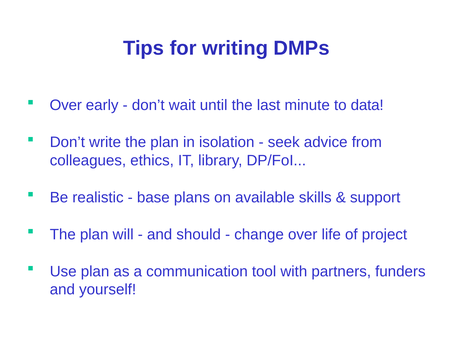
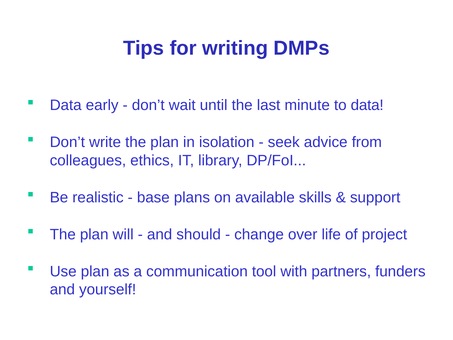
Over at (66, 105): Over -> Data
